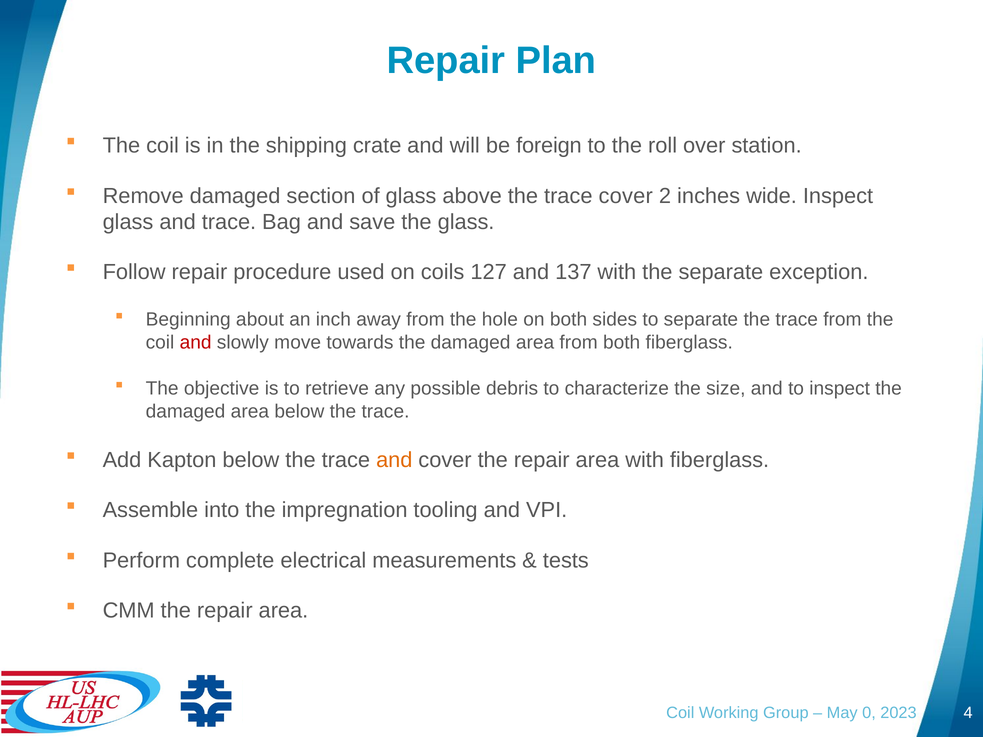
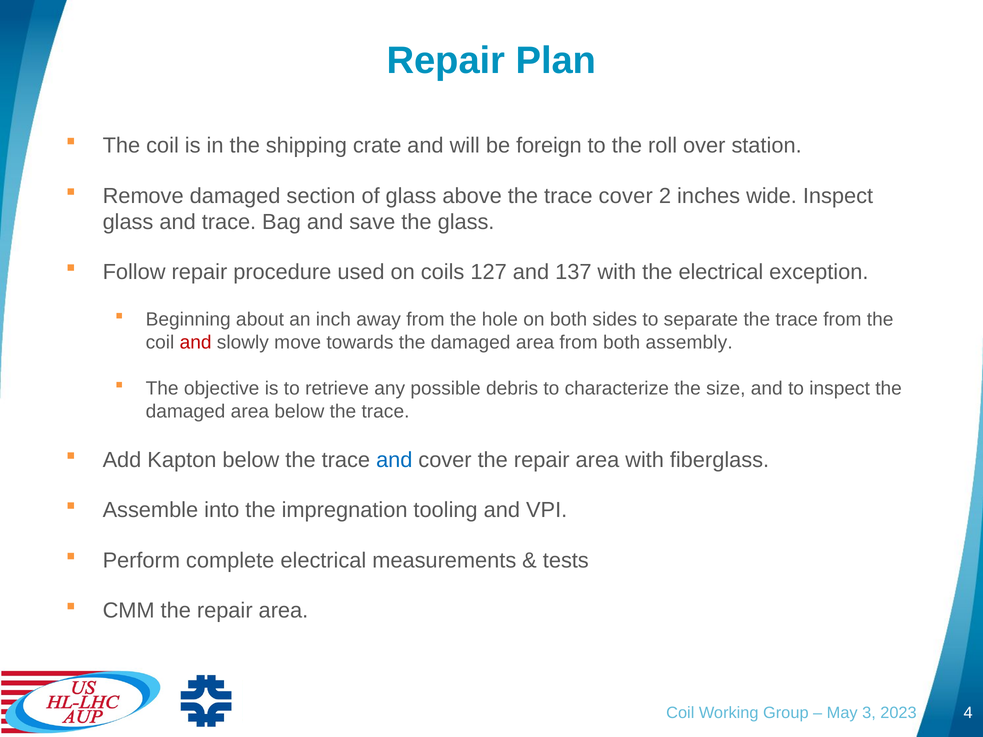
the separate: separate -> electrical
both fiberglass: fiberglass -> assembly
and at (394, 460) colour: orange -> blue
0: 0 -> 3
